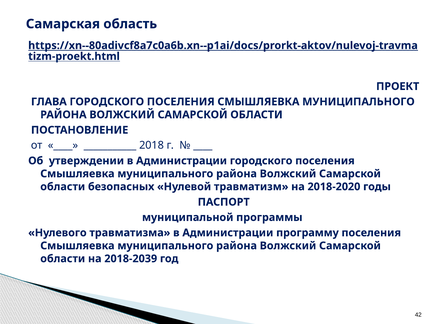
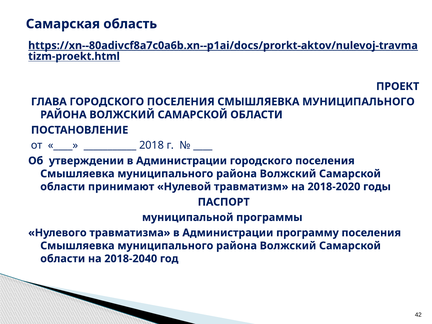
безопасных: безопасных -> принимают
2018-2039: 2018-2039 -> 2018-2040
